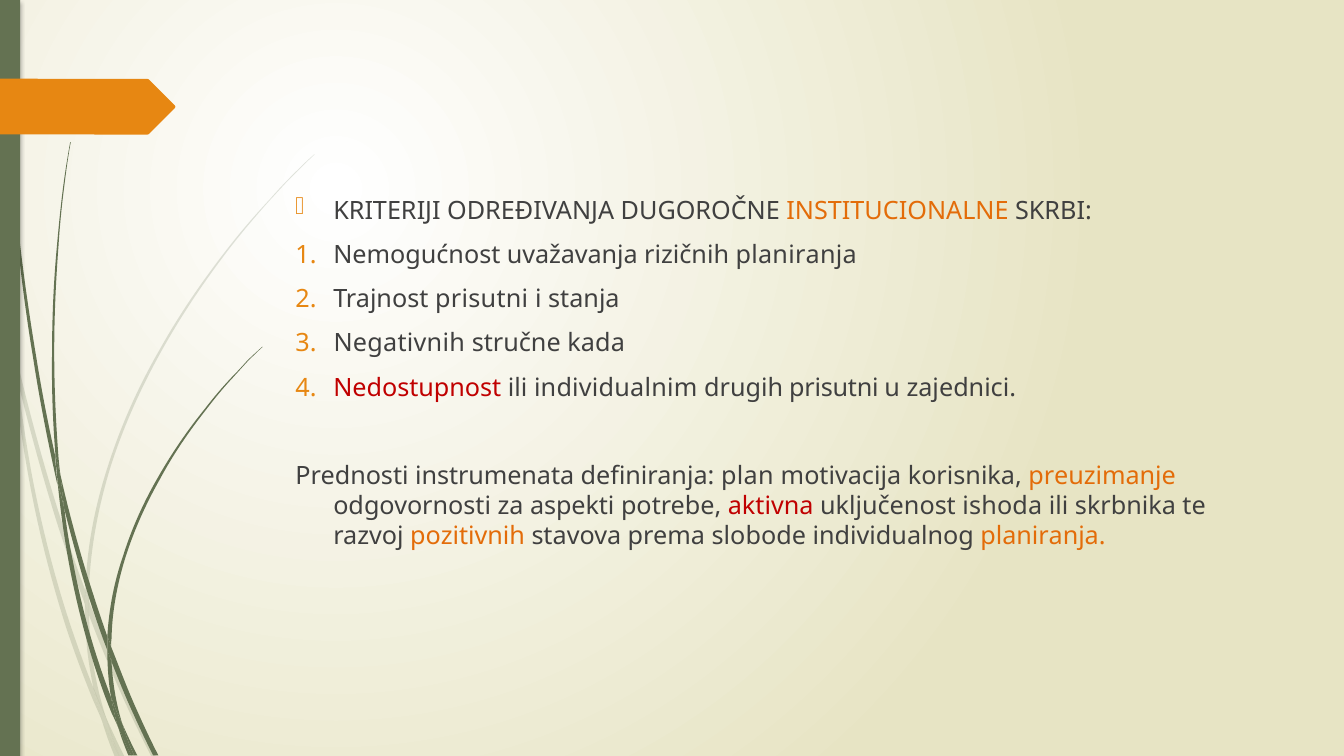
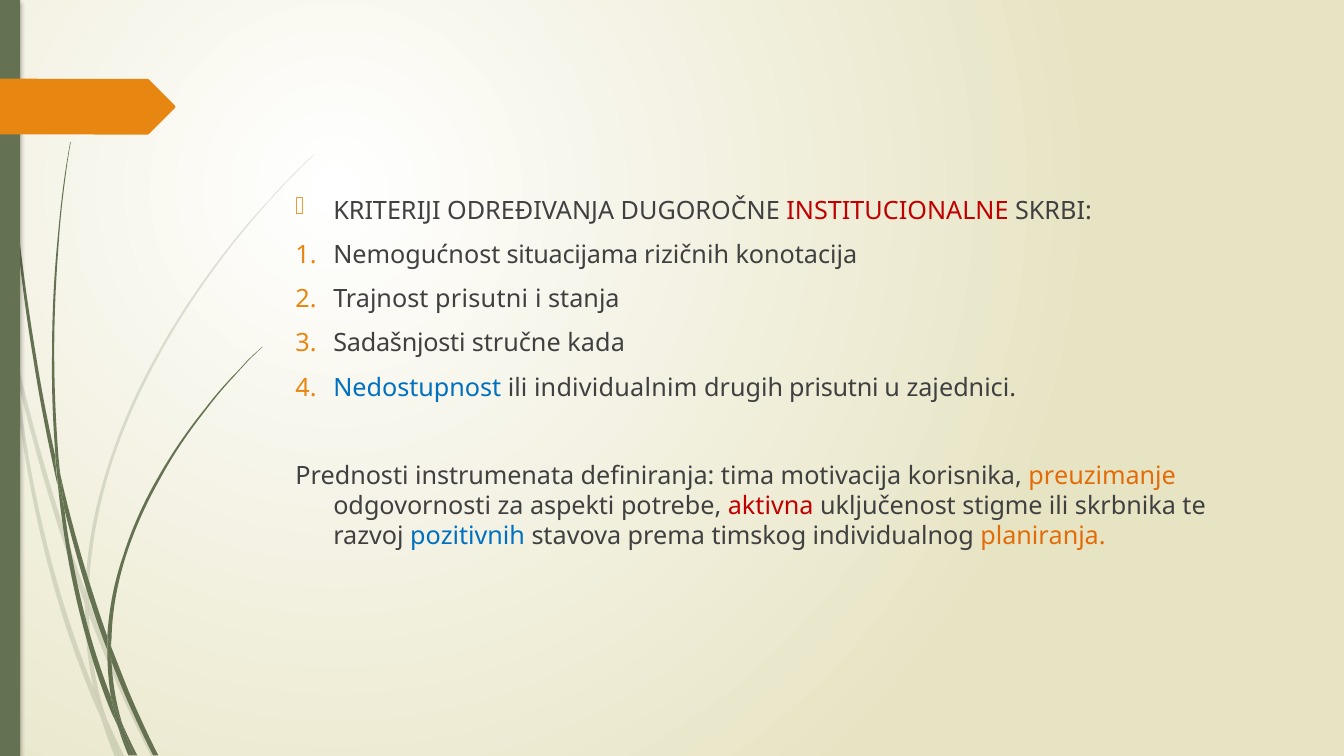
INSTITUCIONALNE colour: orange -> red
uvažavanja: uvažavanja -> situacijama
rizičnih planiranja: planiranja -> konotacija
Negativnih: Negativnih -> Sadašnjosti
Nedostupnost colour: red -> blue
plan: plan -> tima
ishoda: ishoda -> stigme
pozitivnih colour: orange -> blue
slobode: slobode -> timskog
